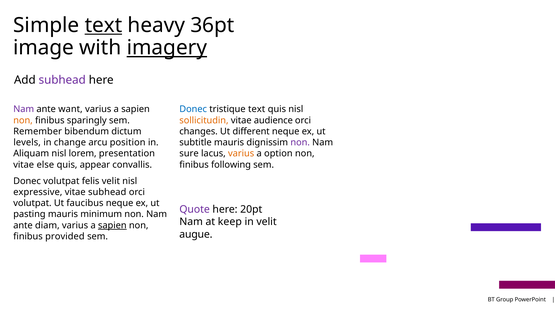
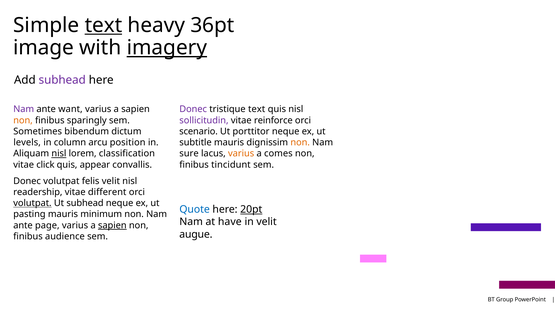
Donec at (193, 109) colour: blue -> purple
sollicitudin colour: orange -> purple
audience: audience -> reinforce
Remember: Remember -> Sometimes
changes: changes -> scenario
different: different -> porttitor
change: change -> column
non at (300, 143) colour: purple -> orange
nisl at (59, 154) underline: none -> present
presentation: presentation -> classification
option: option -> comes
else: else -> click
following: following -> tincidunt
expressive: expressive -> readership
vitae subhead: subhead -> different
volutpat at (32, 203) underline: none -> present
Ut faucibus: faucibus -> subhead
Quote colour: purple -> blue
20pt underline: none -> present
keep: keep -> have
diam: diam -> page
provided: provided -> audience
